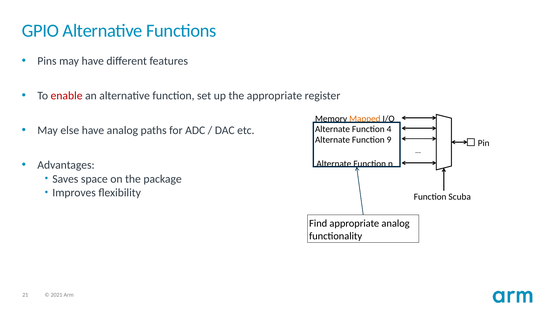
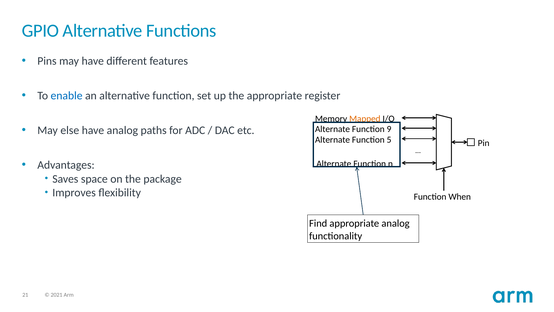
enable colour: red -> blue
4: 4 -> 9
9: 9 -> 5
Scuba: Scuba -> When
